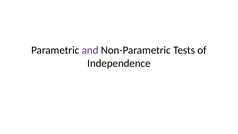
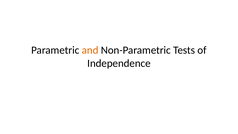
and colour: purple -> orange
